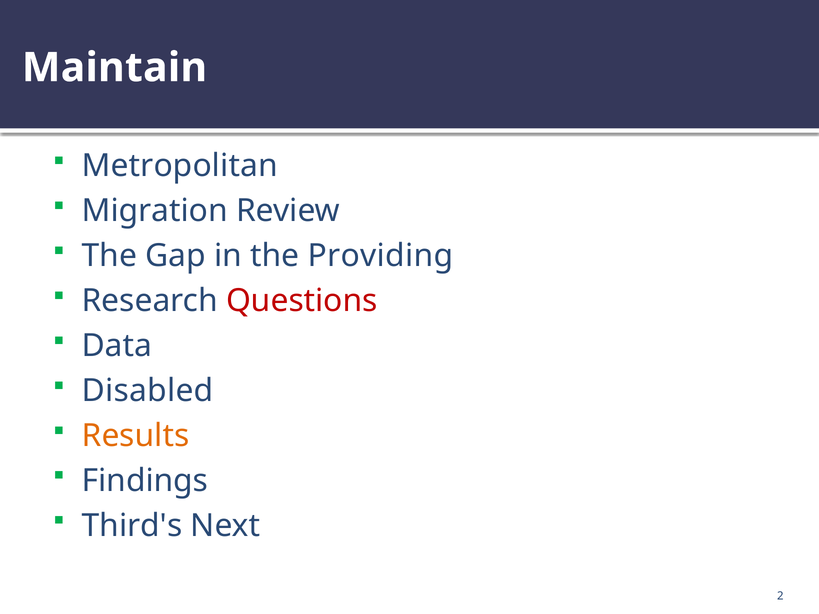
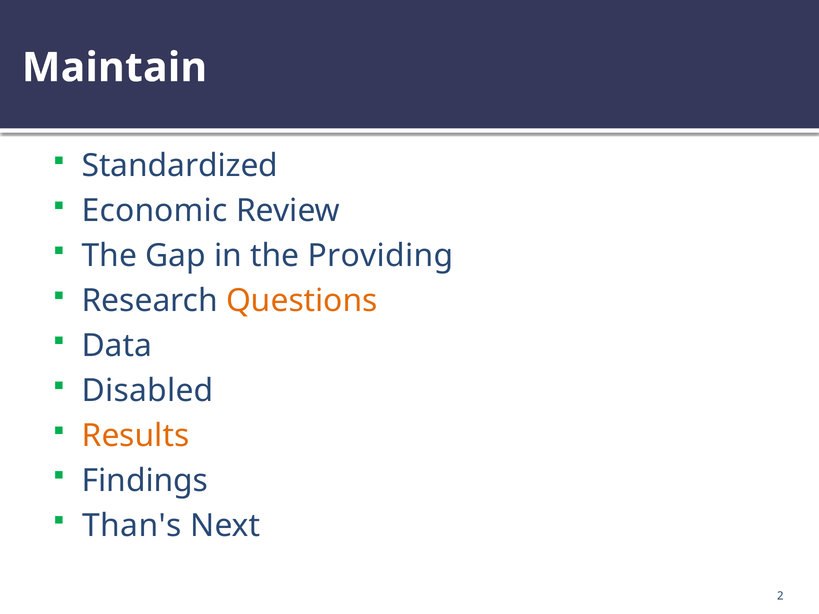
Metropolitan: Metropolitan -> Standardized
Migration: Migration -> Economic
Questions colour: red -> orange
Third's: Third's -> Than's
